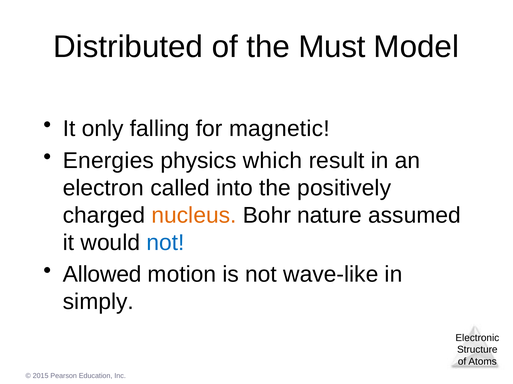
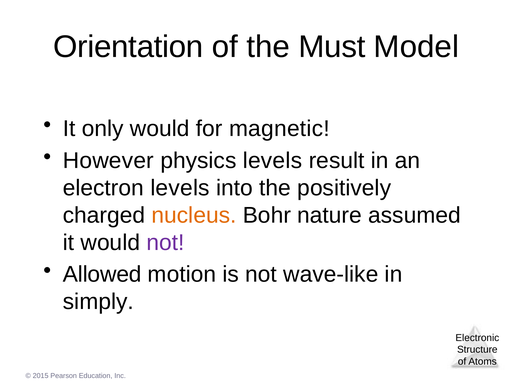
Distributed: Distributed -> Orientation
only falling: falling -> would
Energies: Energies -> However
physics which: which -> levels
electron called: called -> levels
not at (165, 243) colour: blue -> purple
